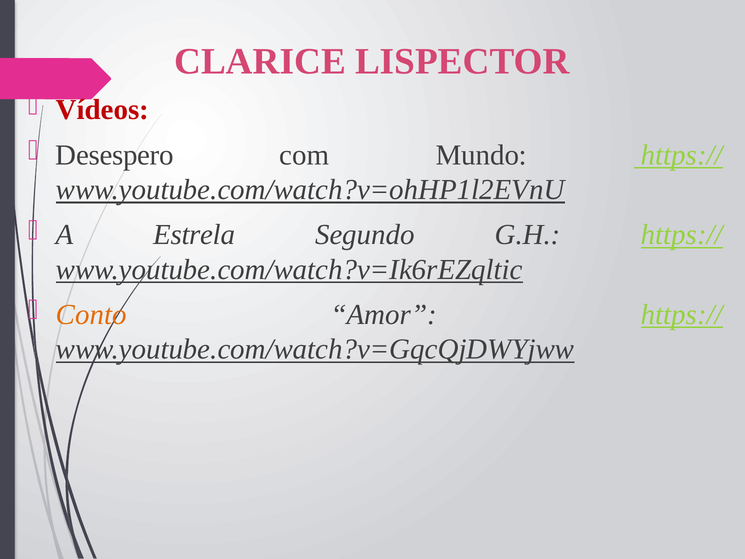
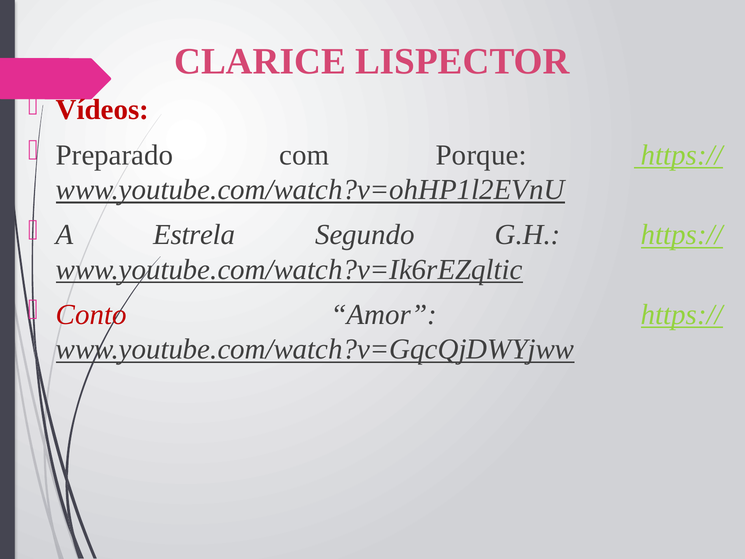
Desespero: Desespero -> Preparado
Mundo: Mundo -> Porque
Conto colour: orange -> red
